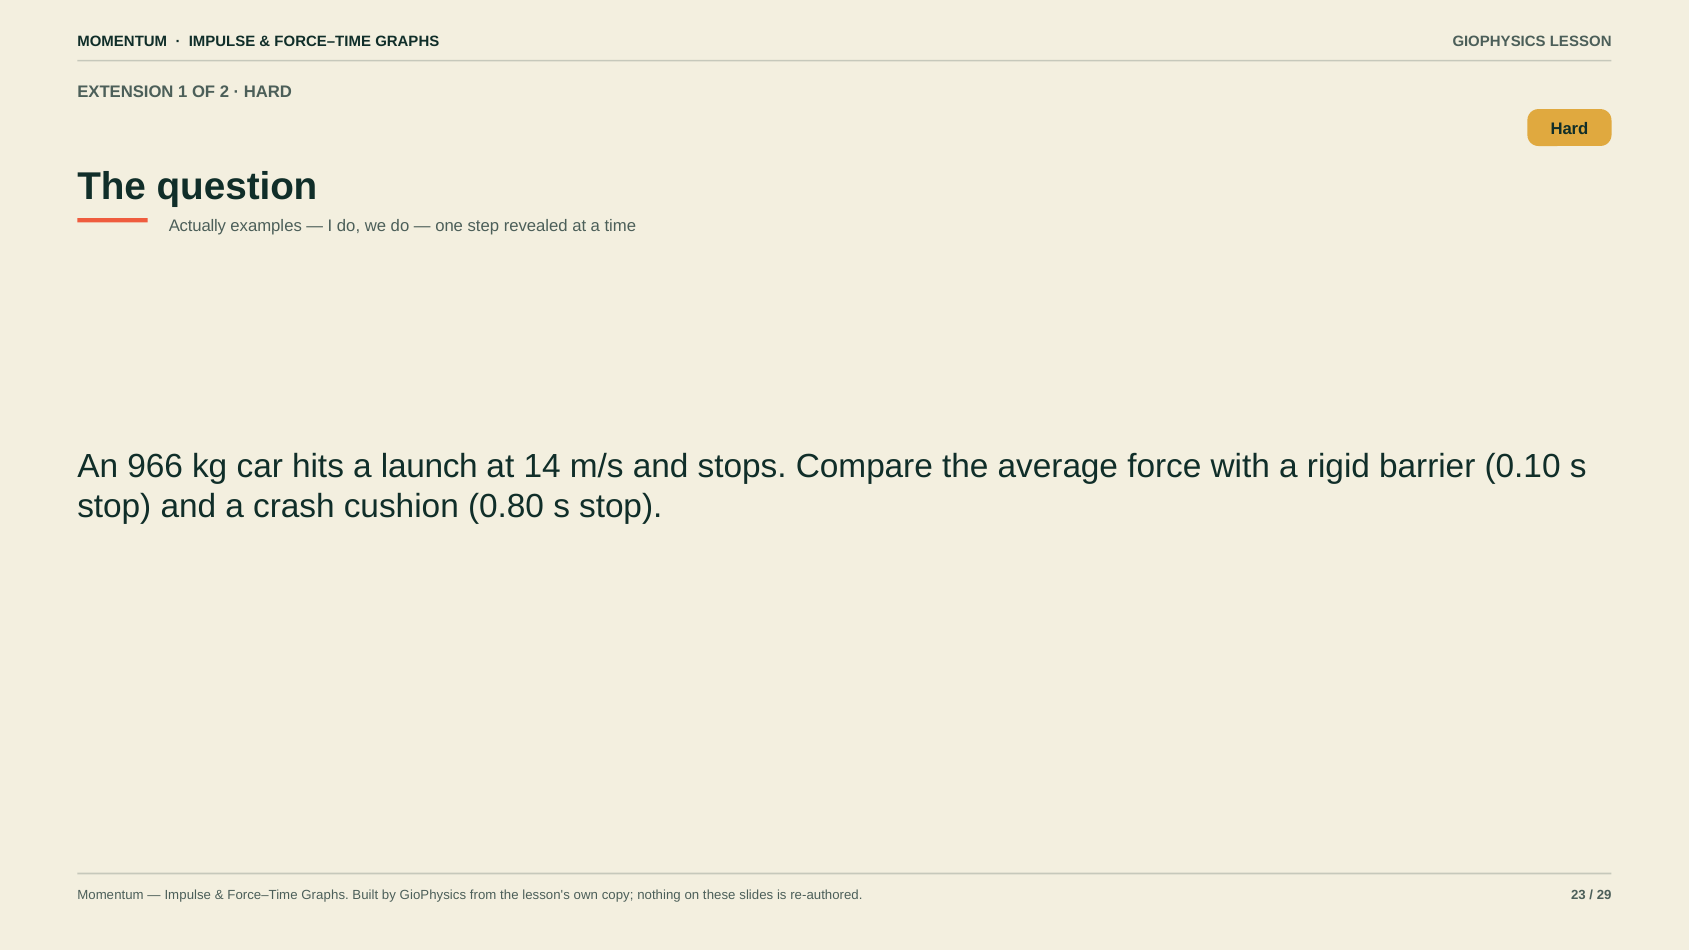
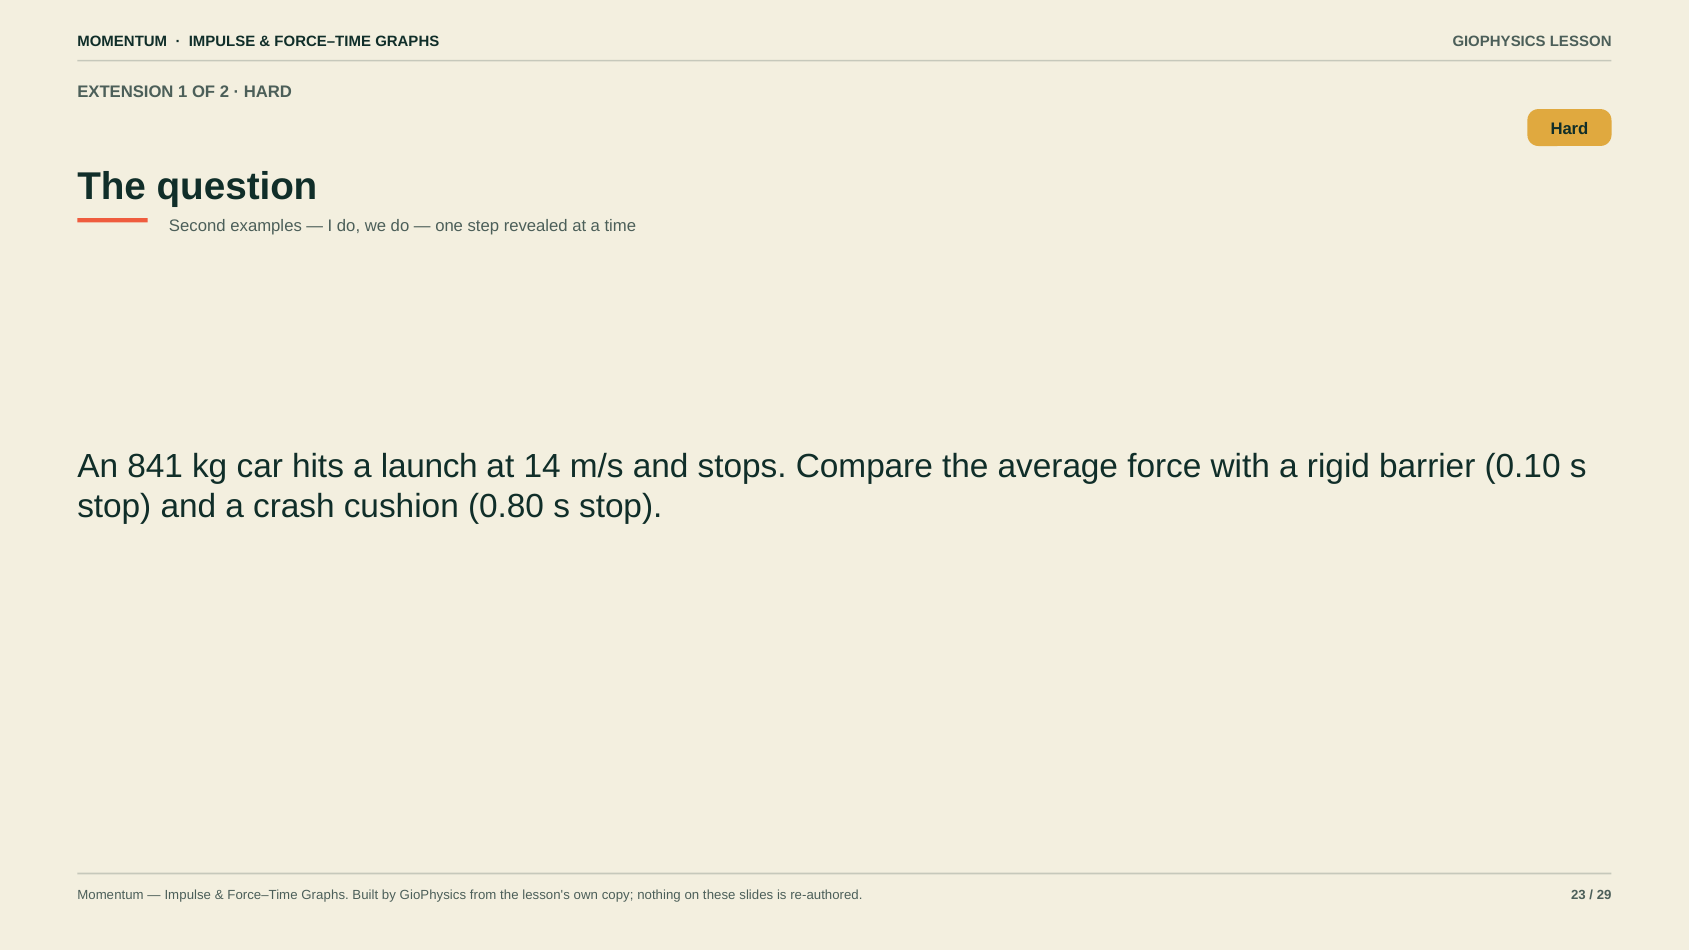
Actually: Actually -> Second
966: 966 -> 841
